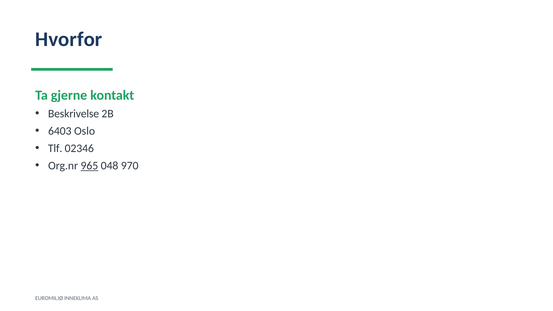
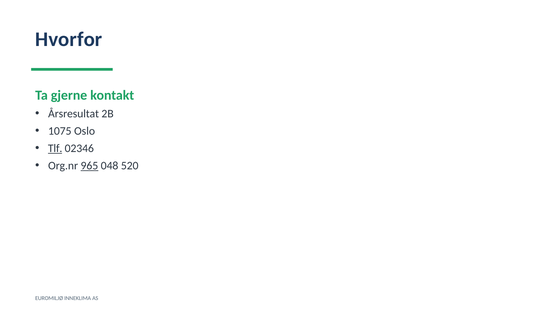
Beskrivelse: Beskrivelse -> Årsresultat
6403: 6403 -> 1075
Tlf underline: none -> present
970: 970 -> 520
